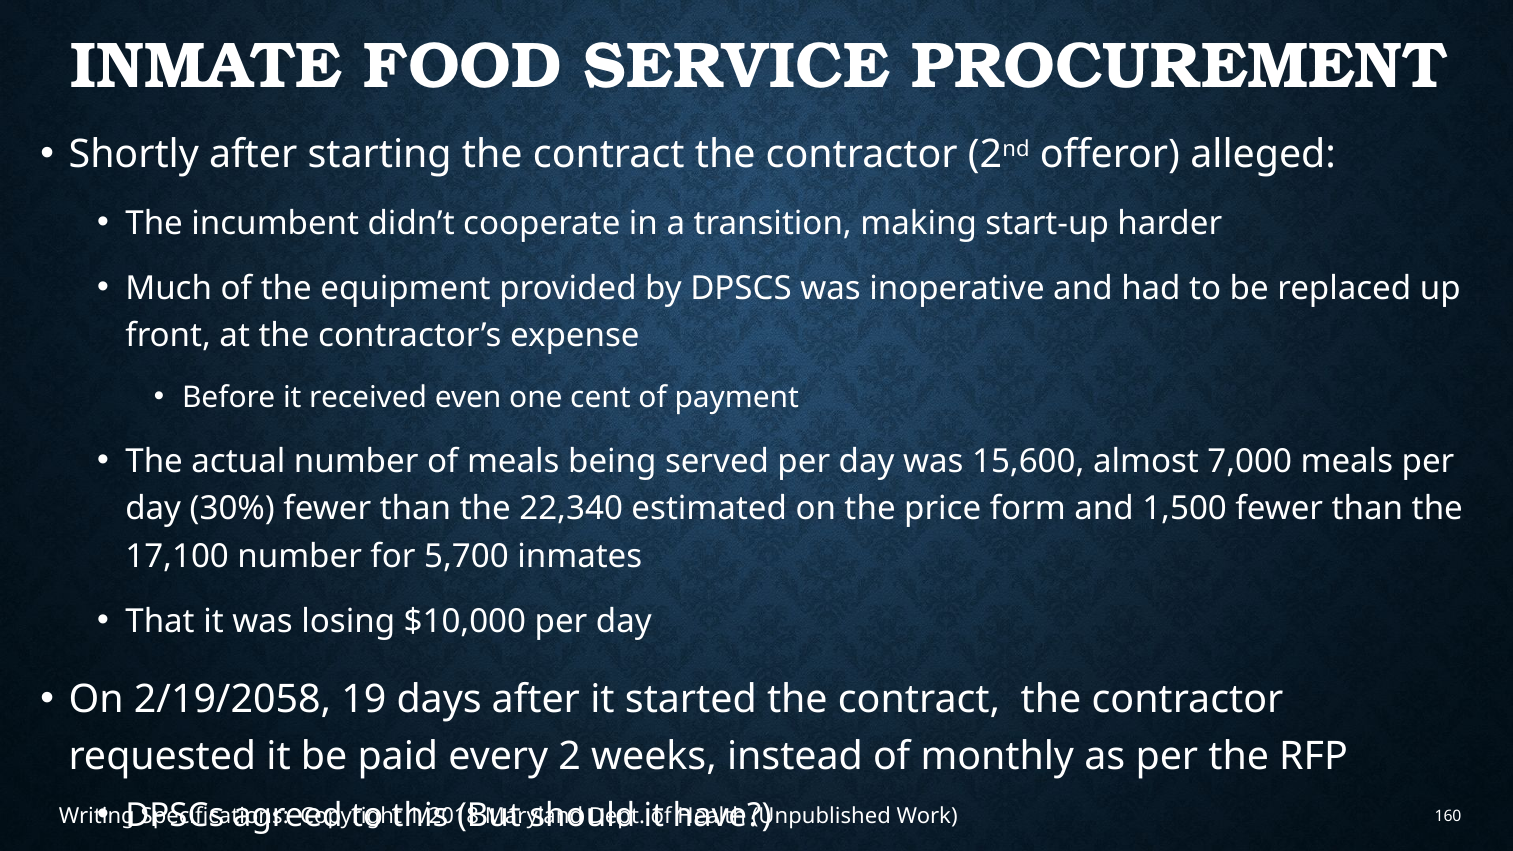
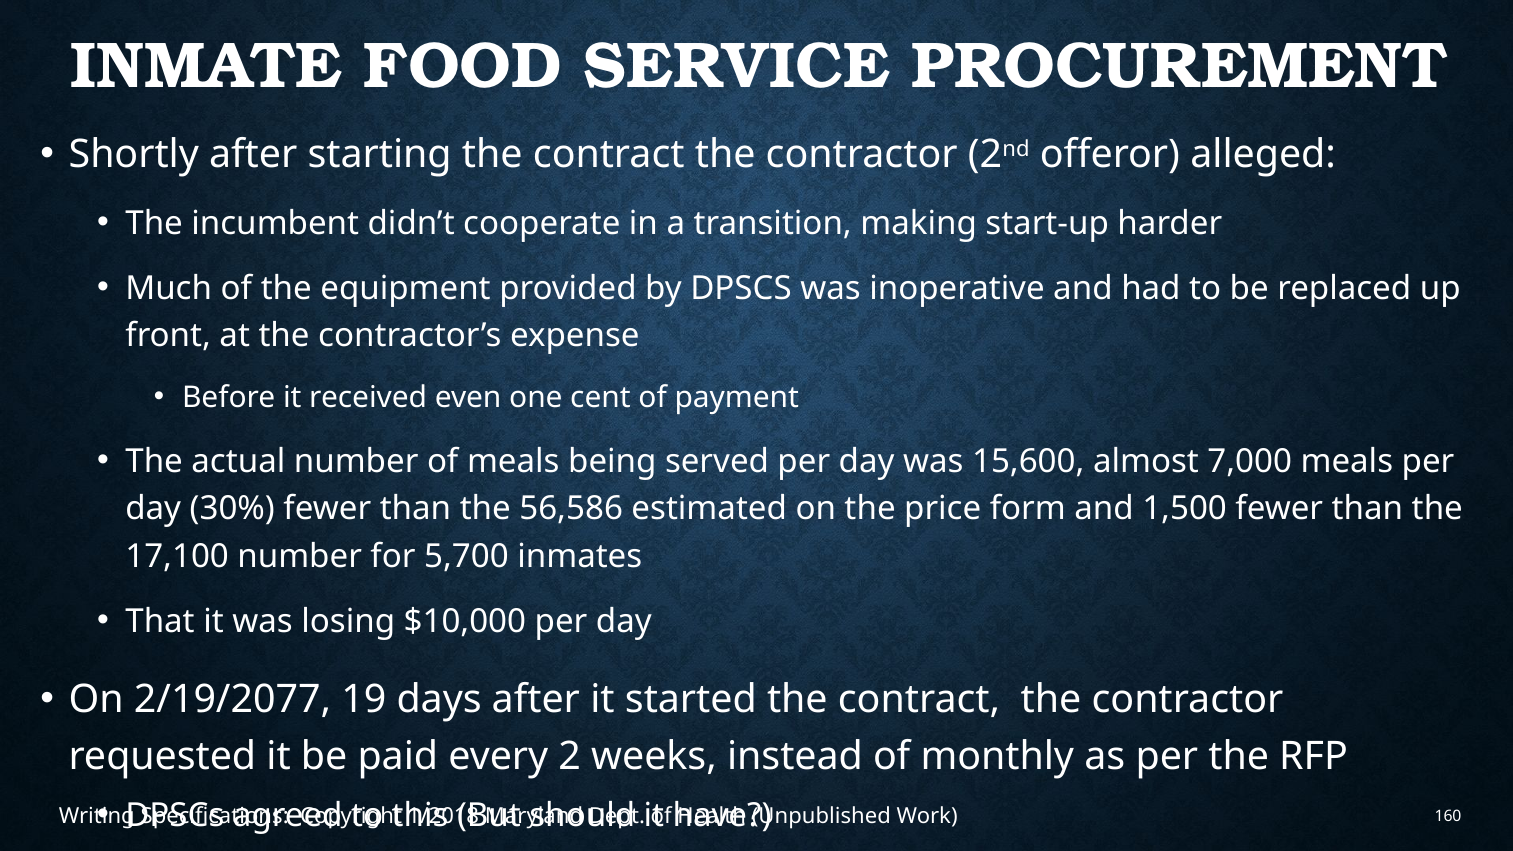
22,340: 22,340 -> 56,586
2/19/2058: 2/19/2058 -> 2/19/2077
